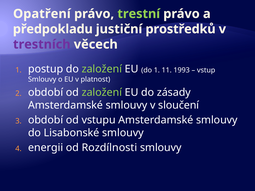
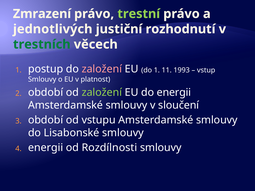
Opatření: Opatření -> Zmrazení
předpokladu: předpokladu -> jednotlivých
prostředků: prostředků -> rozhodnutí
trestních colour: purple -> green
založení at (102, 69) colour: light green -> pink
do zásady: zásady -> energii
